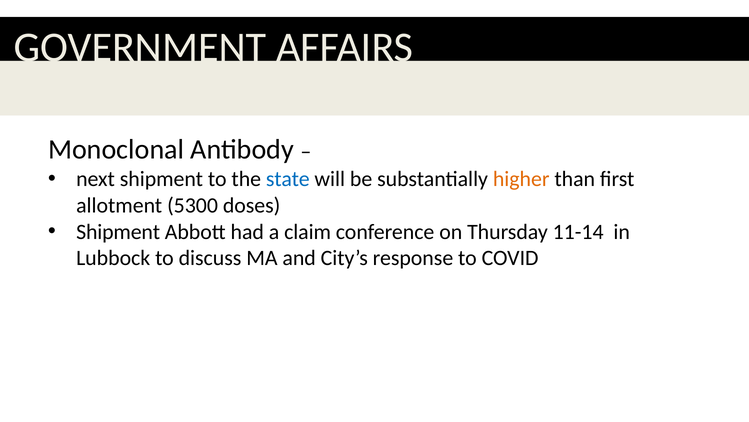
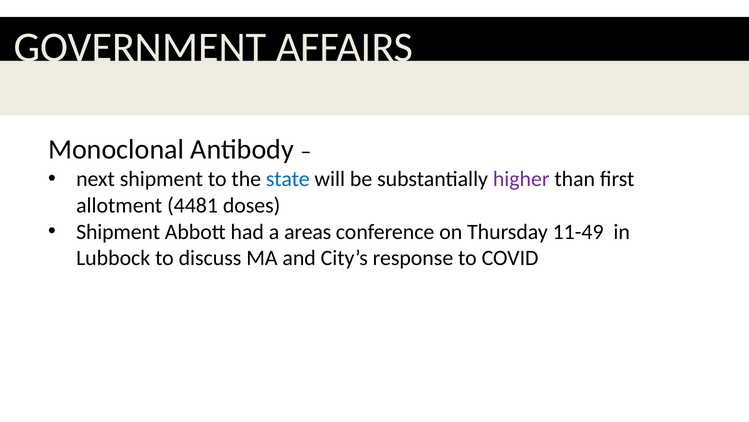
higher colour: orange -> purple
5300: 5300 -> 4481
claim: claim -> areas
11-14: 11-14 -> 11-49
